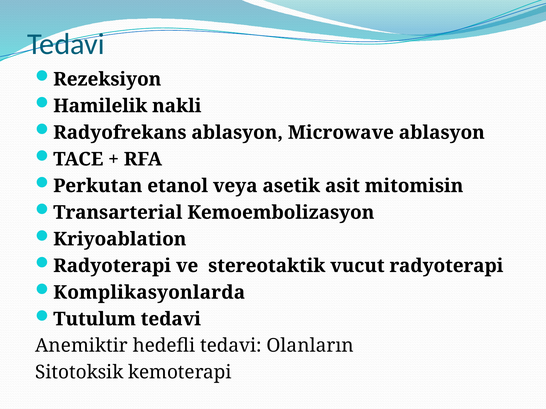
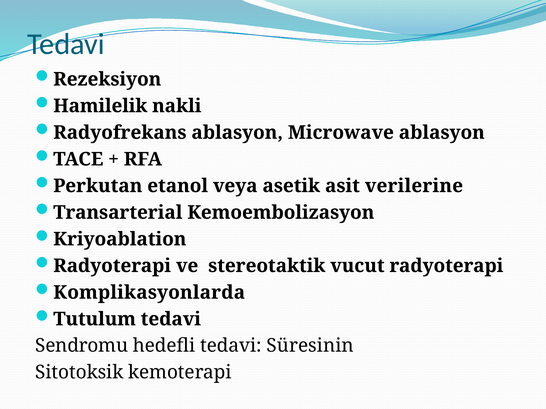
mitomisin: mitomisin -> verilerine
Anemiktir: Anemiktir -> Sendromu
Olanların: Olanların -> Süresinin
